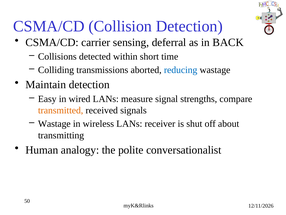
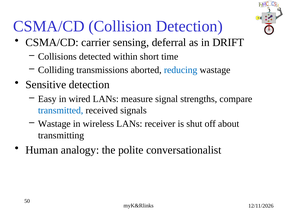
BACK: BACK -> DRIFT
Maintain: Maintain -> Sensitive
transmitted colour: orange -> blue
